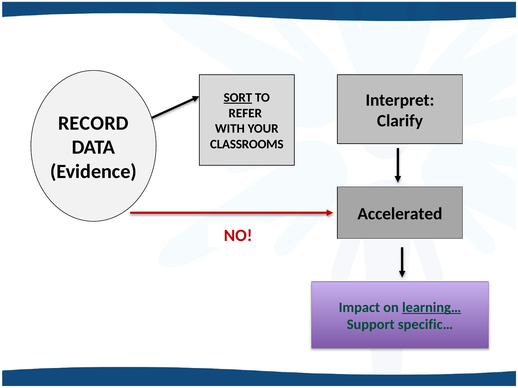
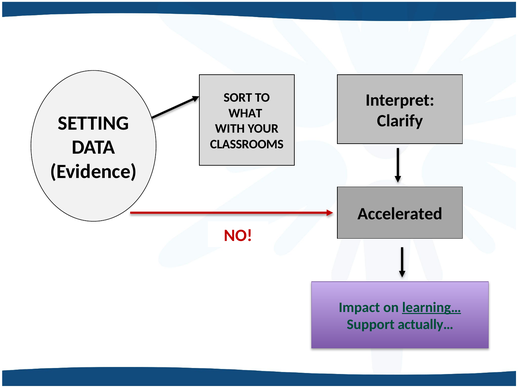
SORT underline: present -> none
REFER: REFER -> WHAT
RECORD: RECORD -> SETTING
specific…: specific… -> actually…
